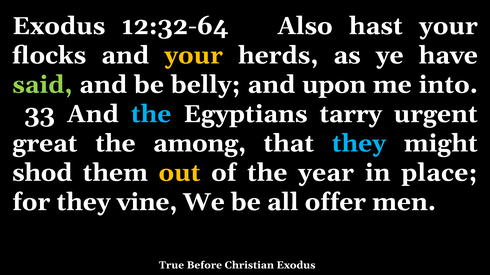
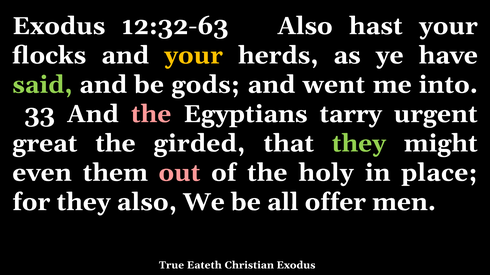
12:32-64: 12:32-64 -> 12:32-63
belly: belly -> gods
upon: upon -> went
the at (151, 114) colour: light blue -> pink
among: among -> girded
they at (359, 144) colour: light blue -> light green
shod: shod -> even
out colour: yellow -> pink
year: year -> holy
they vine: vine -> also
Before: Before -> Eateth
